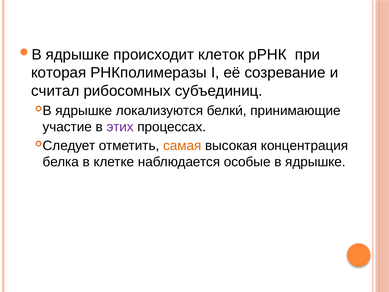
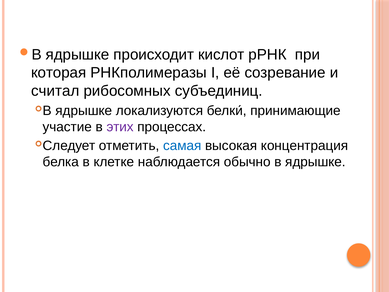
клеток: клеток -> кислот
самая colour: orange -> blue
особые: особые -> обычно
